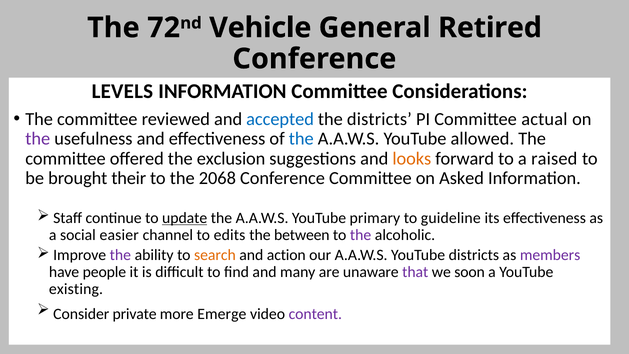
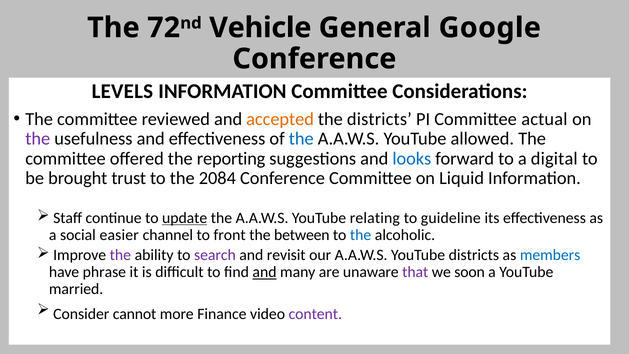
Retired: Retired -> Google
accepted colour: blue -> orange
exclusion: exclusion -> reporting
looks colour: orange -> blue
raised: raised -> digital
their: their -> trust
2068: 2068 -> 2084
Asked: Asked -> Liquid
primary: primary -> relating
edits: edits -> front
the at (361, 235) colour: purple -> blue
search colour: orange -> purple
action: action -> revisit
members colour: purple -> blue
people: people -> phrase
and at (265, 272) underline: none -> present
existing: existing -> married
private: private -> cannot
Emerge: Emerge -> Finance
